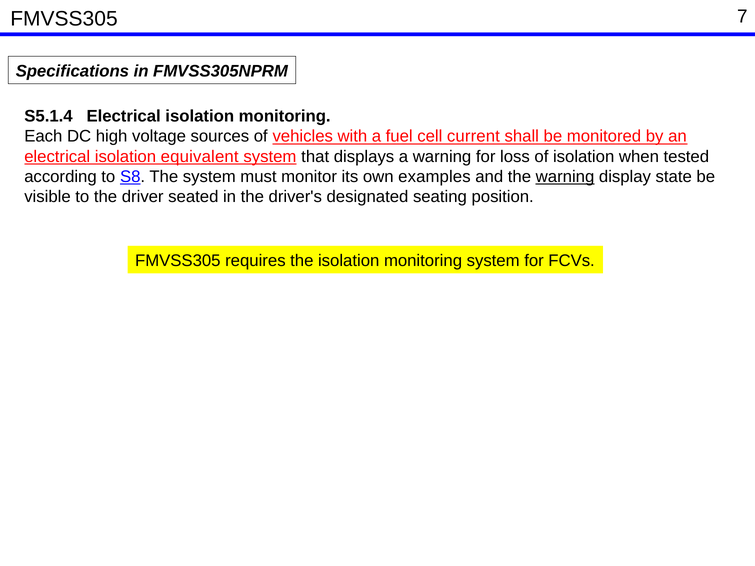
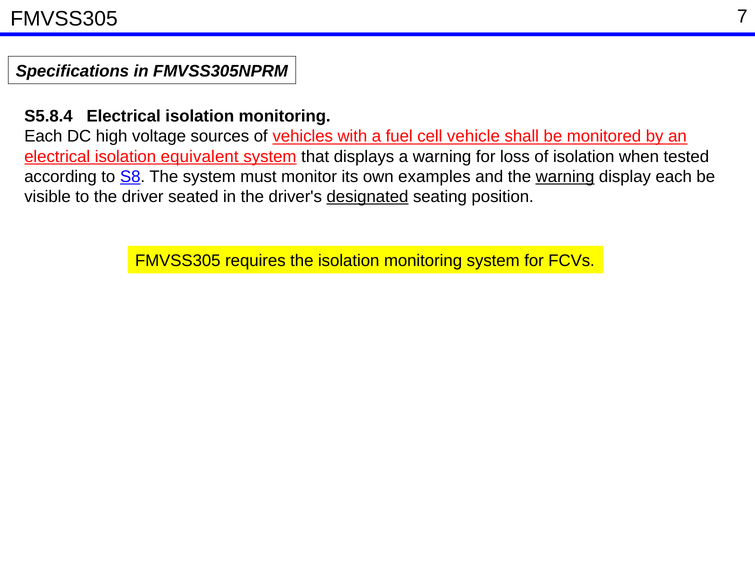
S5.1.4: S5.1.4 -> S5.8.4
current: current -> vehicle
display state: state -> each
designated underline: none -> present
